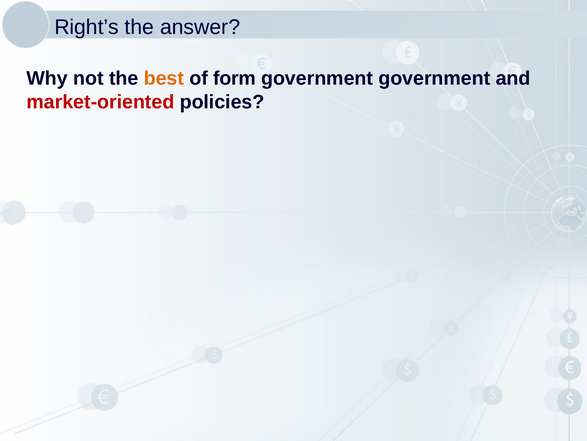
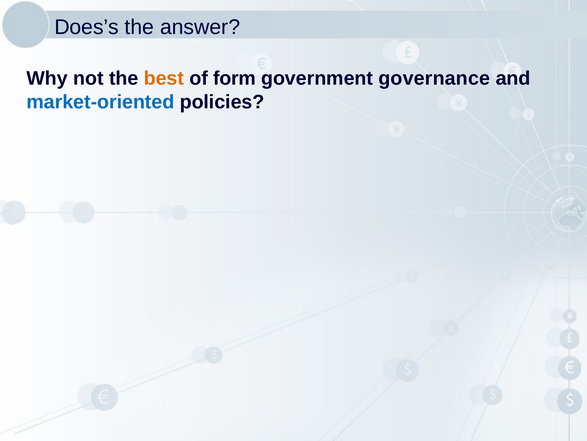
Right’s: Right’s -> Does’s
government government: government -> governance
market-oriented colour: red -> blue
